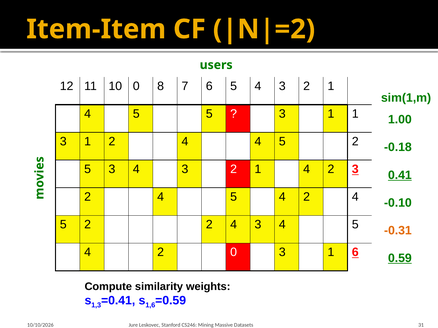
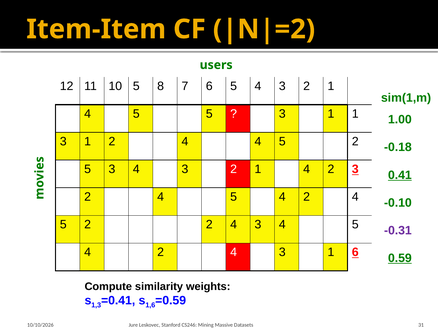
10 0: 0 -> 5
-0.31 colour: orange -> purple
0 at (234, 253): 0 -> 4
